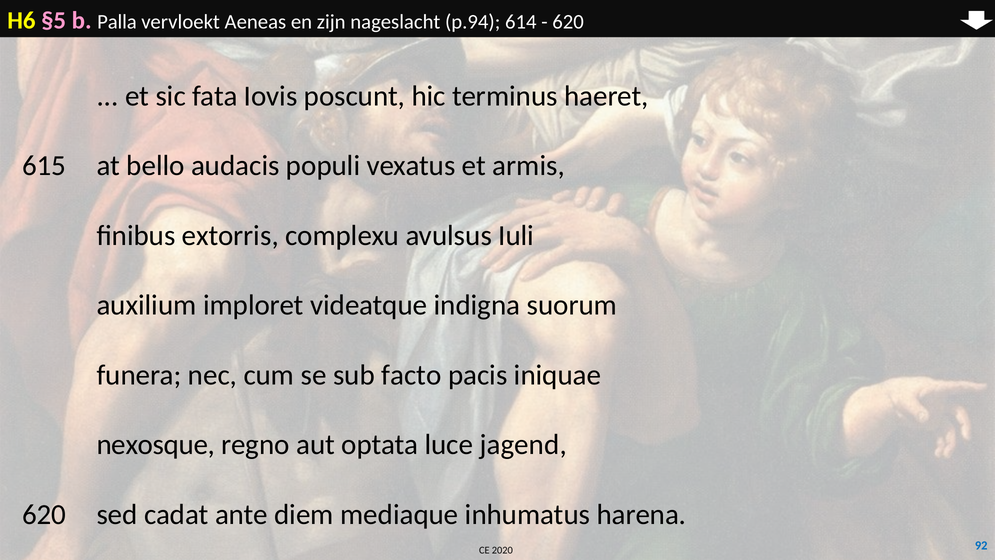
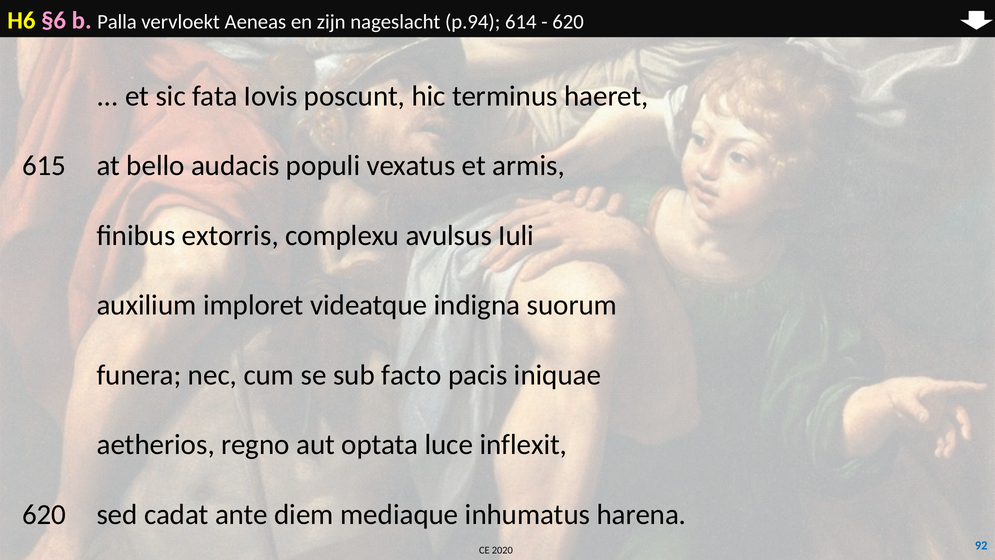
§5: §5 -> §6
nexosque: nexosque -> aetherios
jagend: jagend -> inflexit
